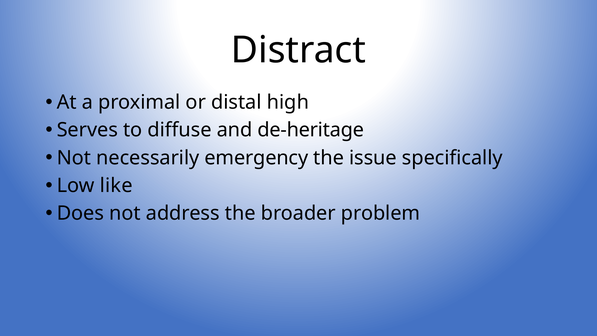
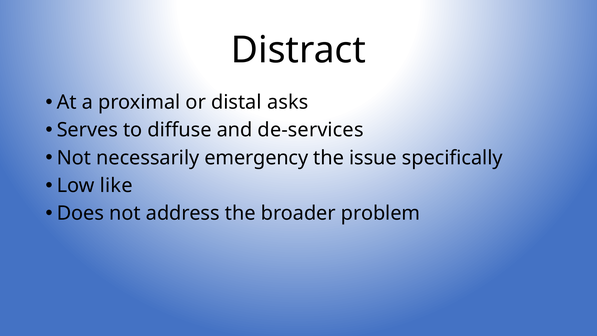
high: high -> asks
de-heritage: de-heritage -> de-services
